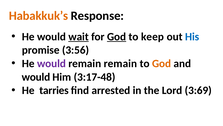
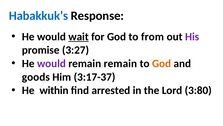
Habakkuk’s colour: orange -> blue
God at (117, 37) underline: present -> none
keep: keep -> from
His colour: blue -> purple
3:56: 3:56 -> 3:27
would at (36, 77): would -> goods
3:17-48: 3:17-48 -> 3:17-37
tarries: tarries -> within
3:69: 3:69 -> 3:80
